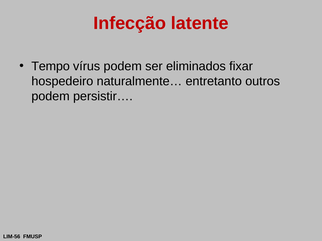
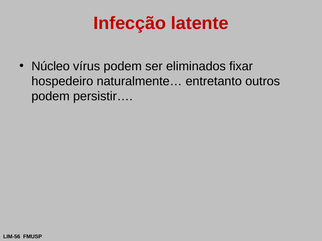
Tempo: Tempo -> Núcleo
